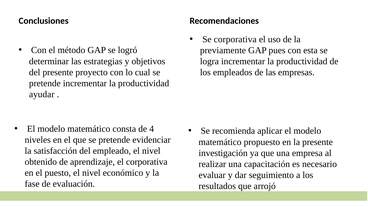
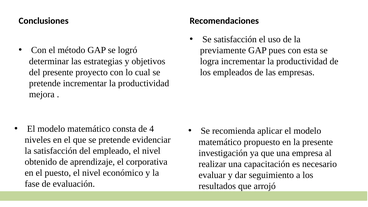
Se corporativa: corporativa -> satisfacción
ayudar: ayudar -> mejora
